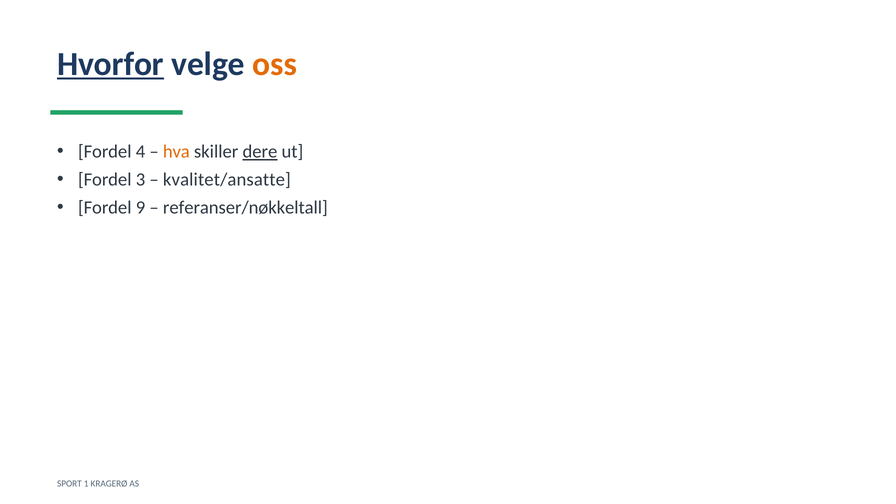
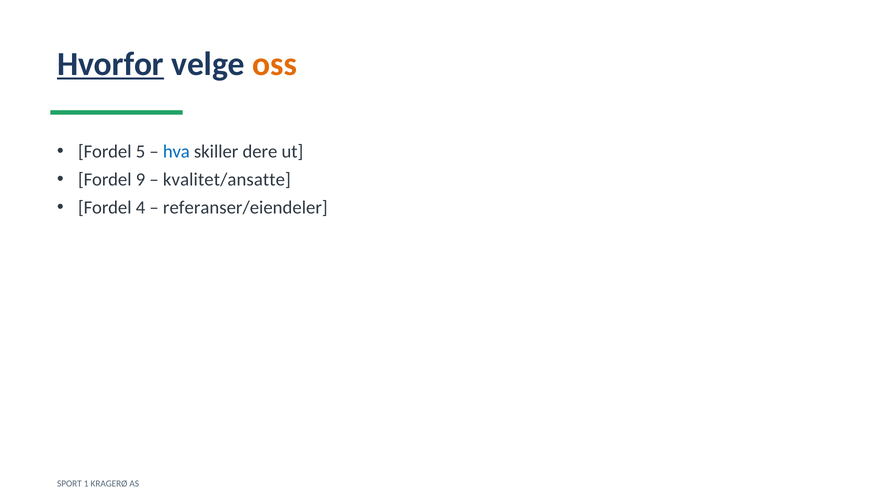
4: 4 -> 5
hva colour: orange -> blue
dere underline: present -> none
3: 3 -> 9
9: 9 -> 4
referanser/nøkkeltall: referanser/nøkkeltall -> referanser/eiendeler
